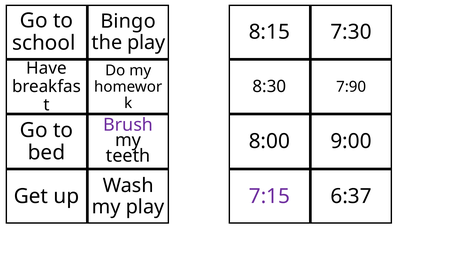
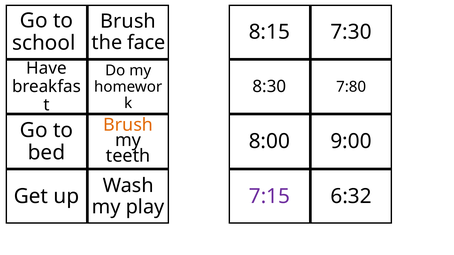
Bingo at (128, 21): Bingo -> Brush
the play: play -> face
7:90: 7:90 -> 7:80
Brush at (128, 125) colour: purple -> orange
6:37: 6:37 -> 6:32
